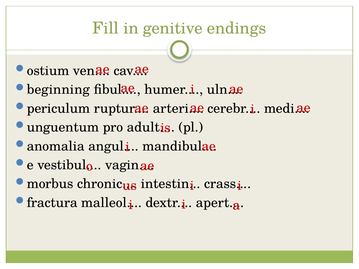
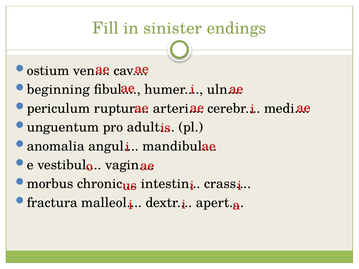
genitive: genitive -> sinister
